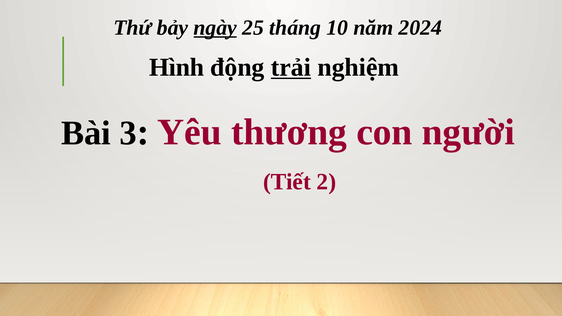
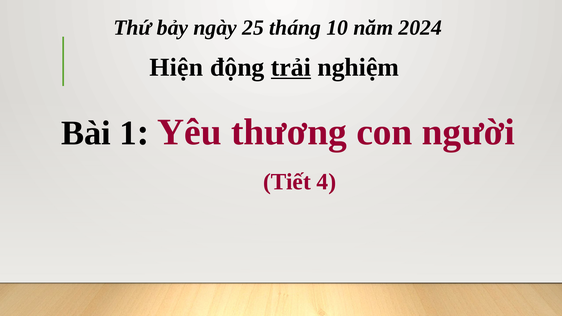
ngày underline: present -> none
Hình: Hình -> Hiện
3: 3 -> 1
2: 2 -> 4
